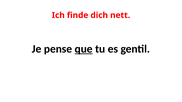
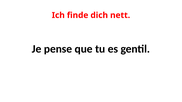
que underline: present -> none
